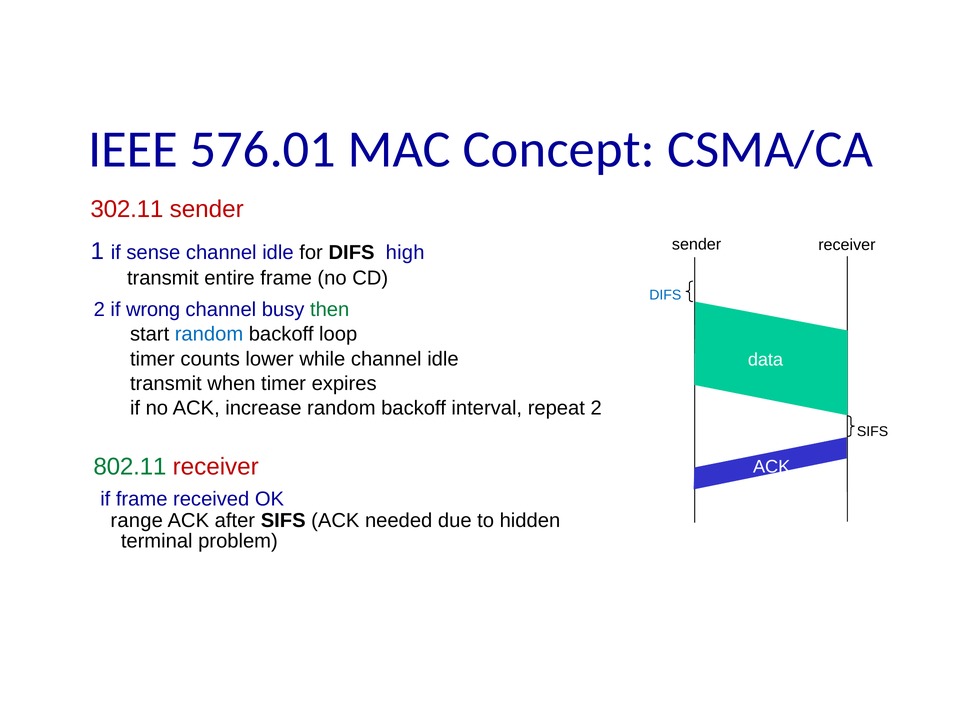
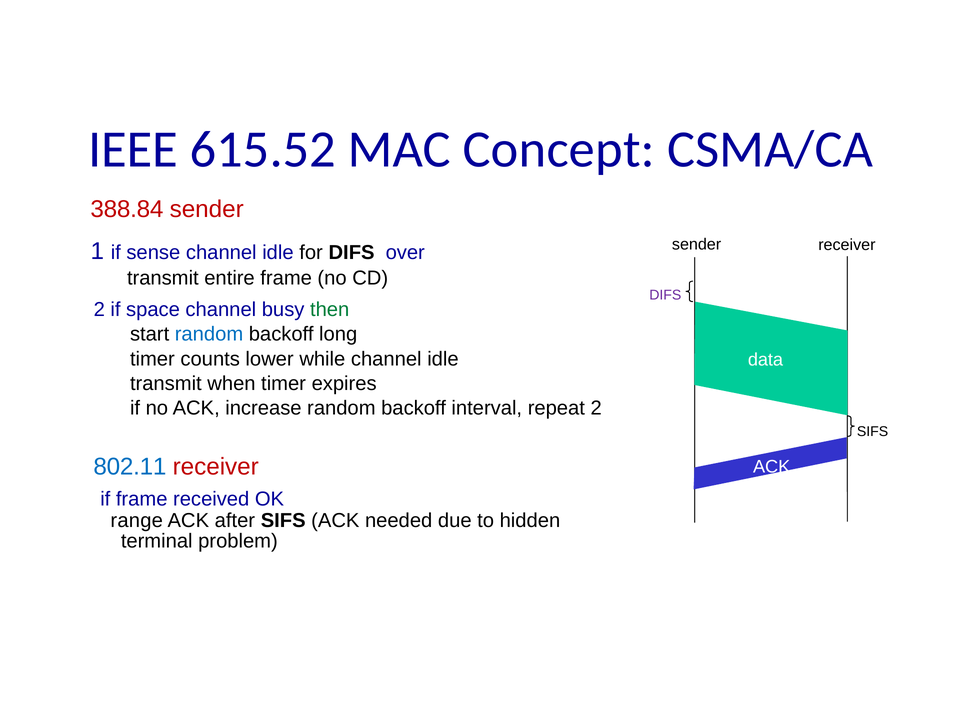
576.01: 576.01 -> 615.52
302.11: 302.11 -> 388.84
high: high -> over
DIFS at (665, 295) colour: blue -> purple
wrong: wrong -> space
loop: loop -> long
802.11 colour: green -> blue
